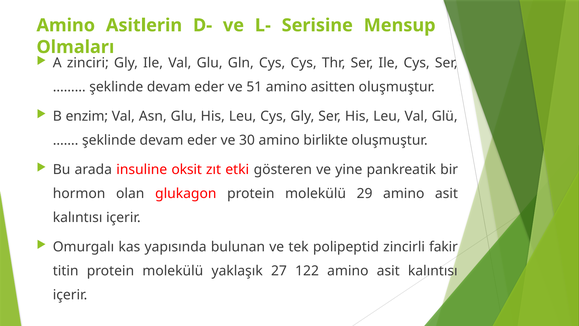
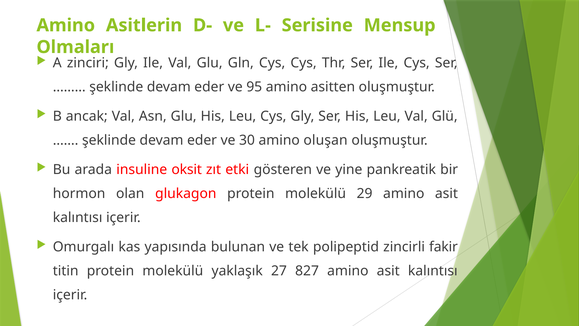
51: 51 -> 95
enzim: enzim -> ancak
birlikte: birlikte -> oluşan
122: 122 -> 827
